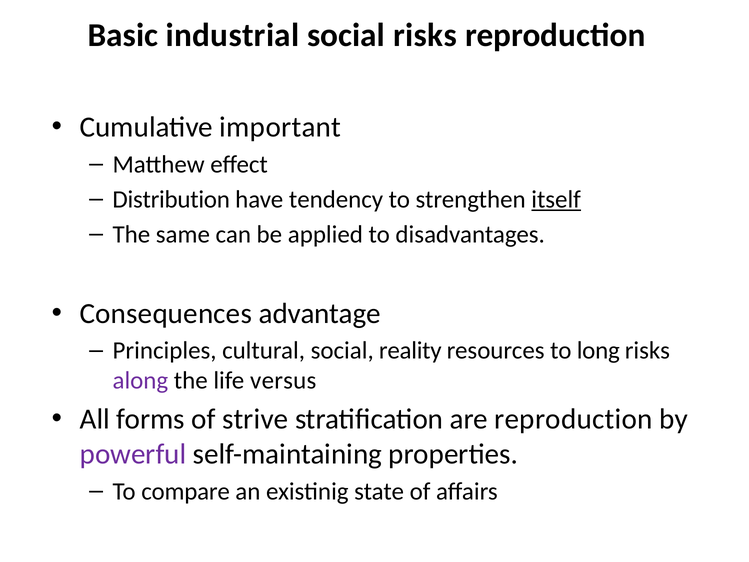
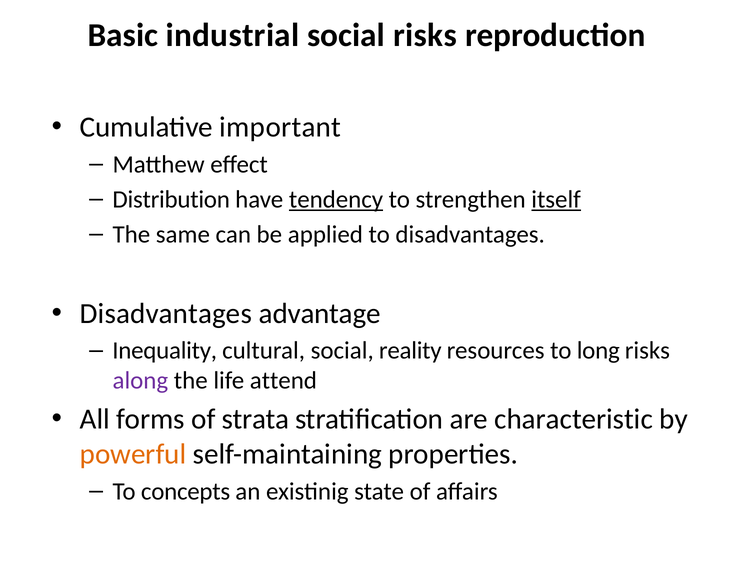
tendency underline: none -> present
Consequences at (166, 313): Consequences -> Disadvantages
Principles: Principles -> Inequality
versus: versus -> attend
strive: strive -> strata
are reproduction: reproduction -> characteristic
powerful colour: purple -> orange
compare: compare -> concepts
